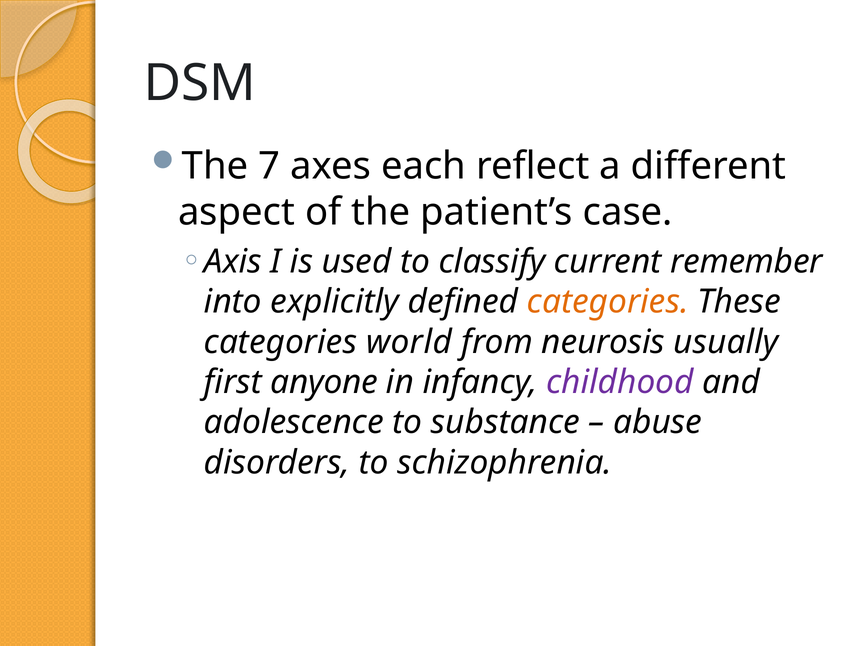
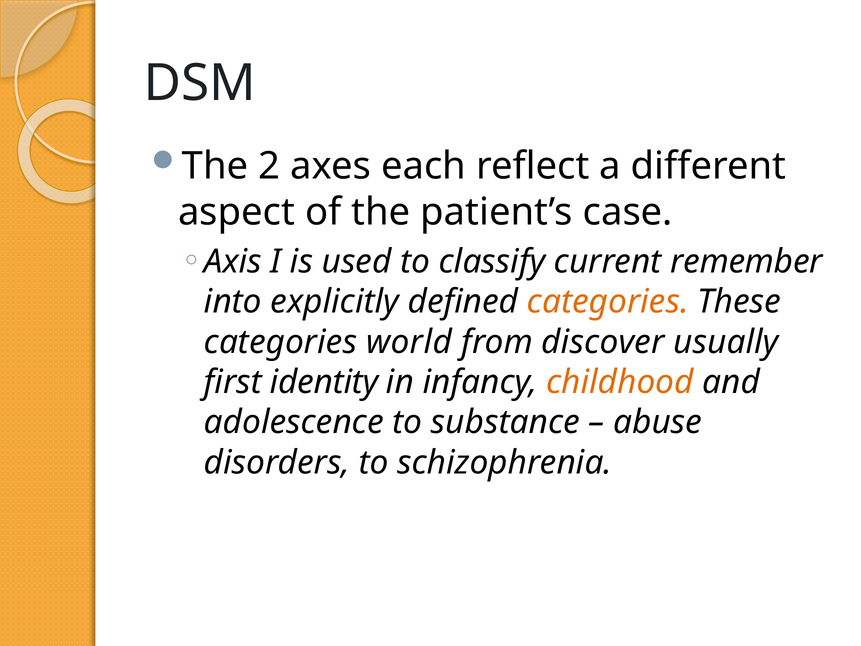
7: 7 -> 2
neurosis: neurosis -> discover
anyone: anyone -> identity
childhood colour: purple -> orange
